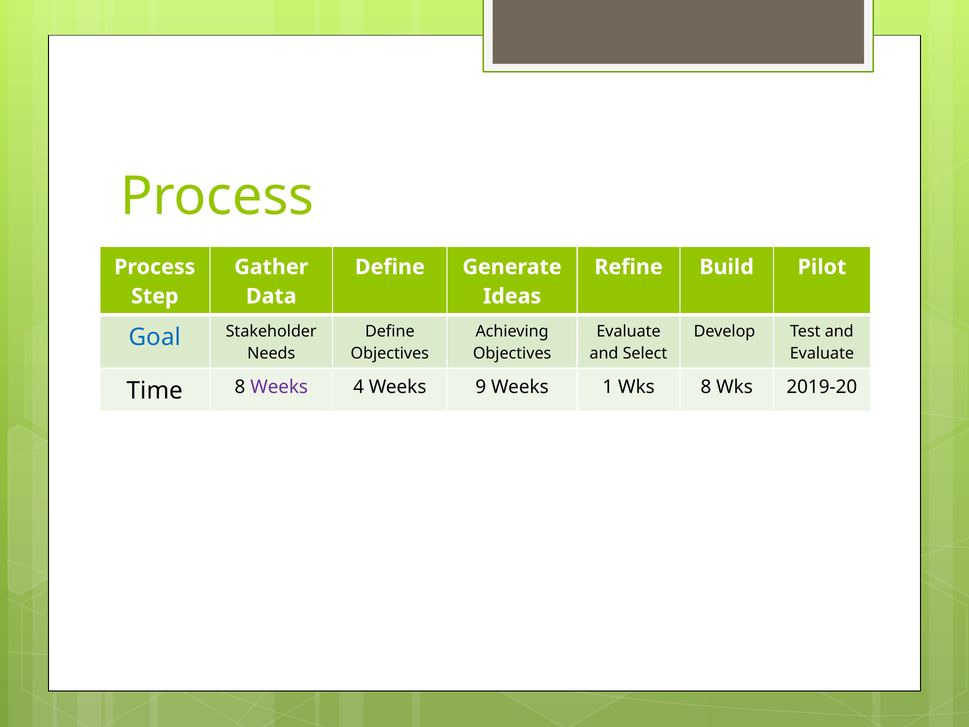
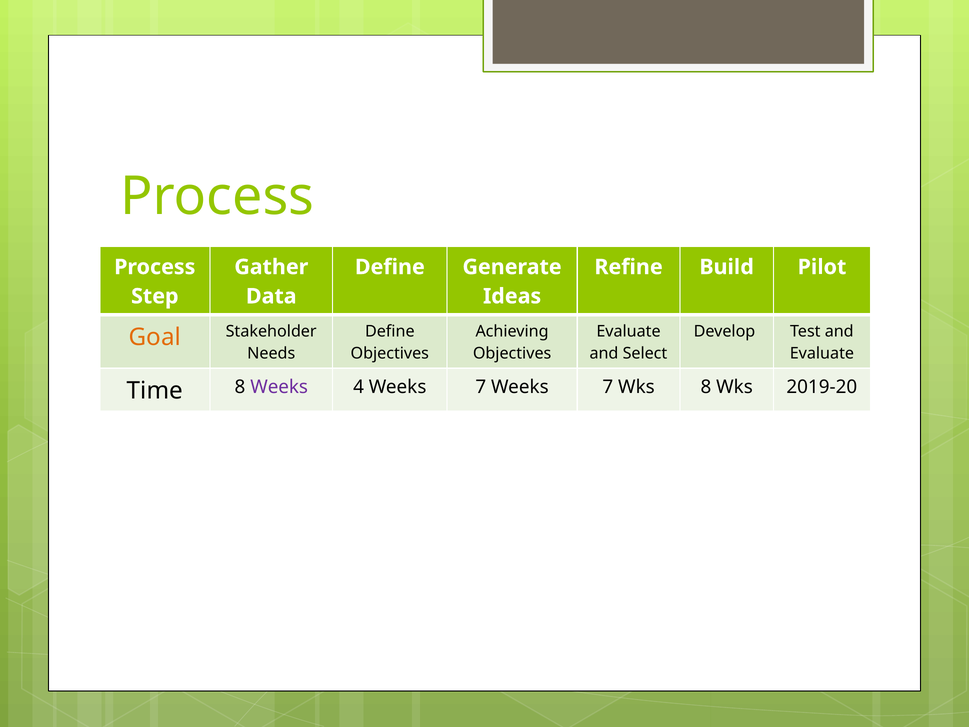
Goal colour: blue -> orange
4 Weeks 9: 9 -> 7
1 at (608, 387): 1 -> 7
